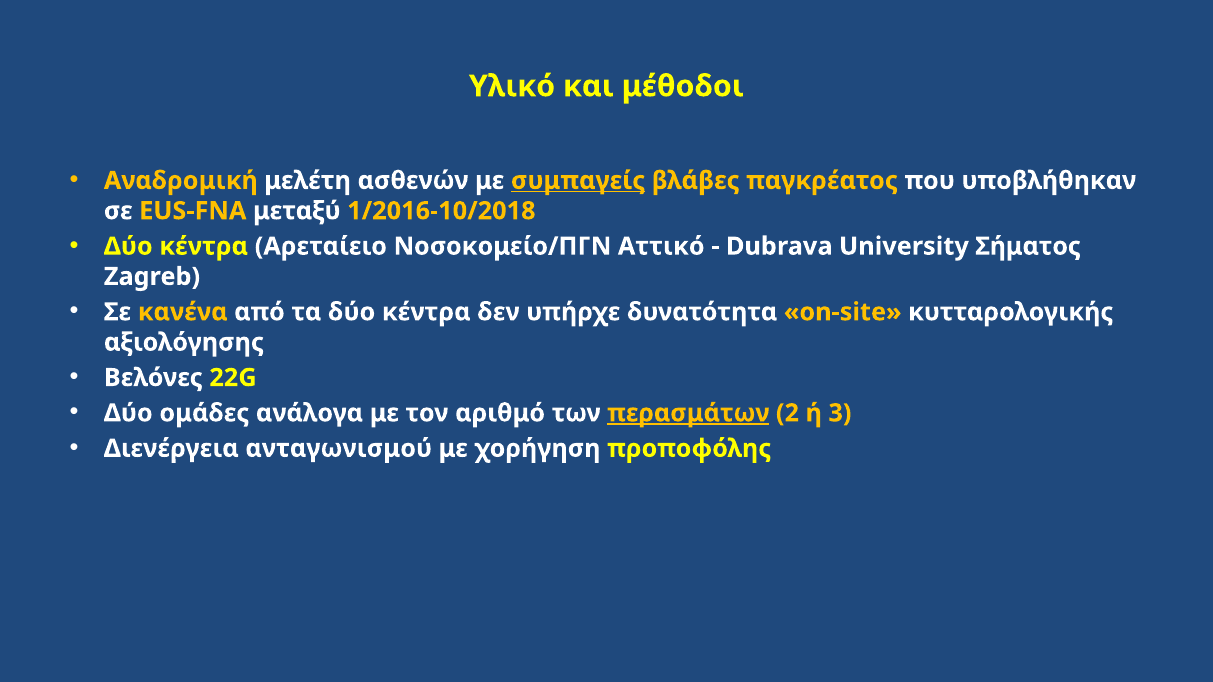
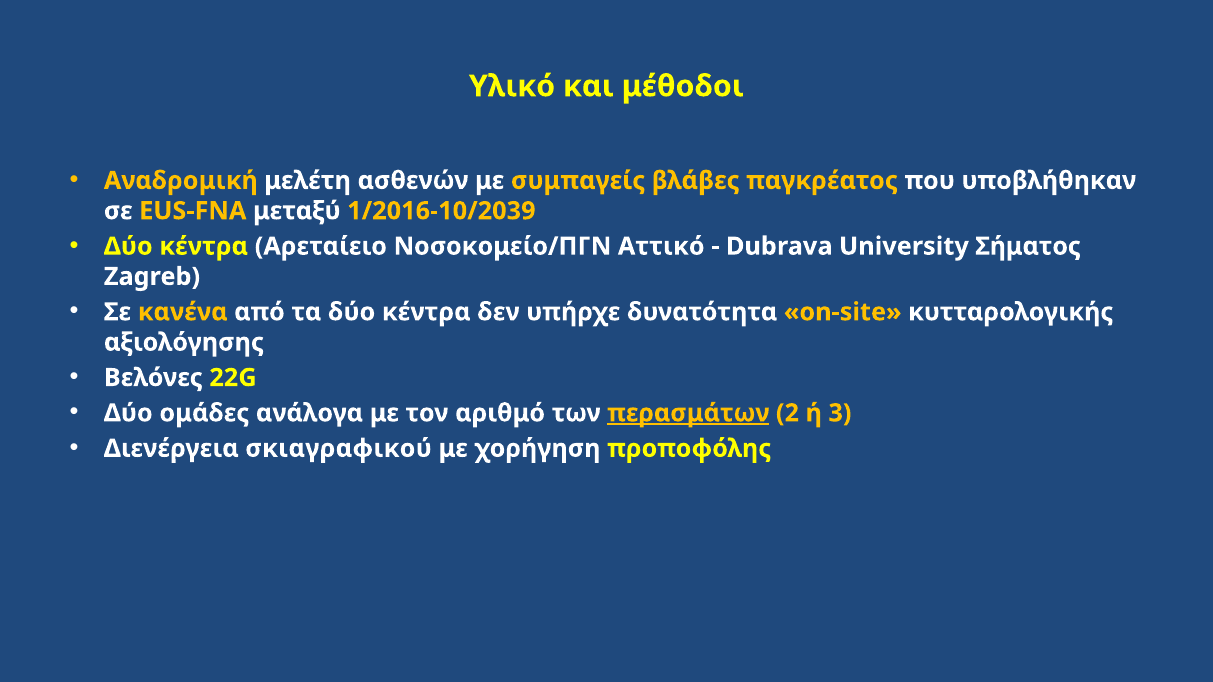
συμπαγείς underline: present -> none
1/2016-10/2018: 1/2016-10/2018 -> 1/2016-10/2039
ανταγωνισμού: ανταγωνισμού -> σκιαγραφικού
